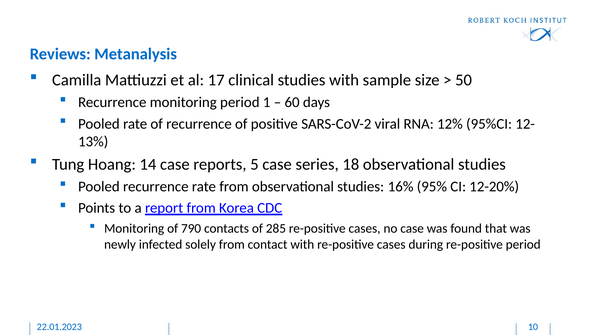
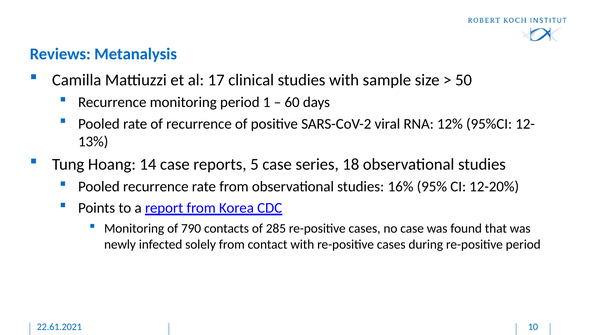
22.01.2023: 22.01.2023 -> 22.61.2021
